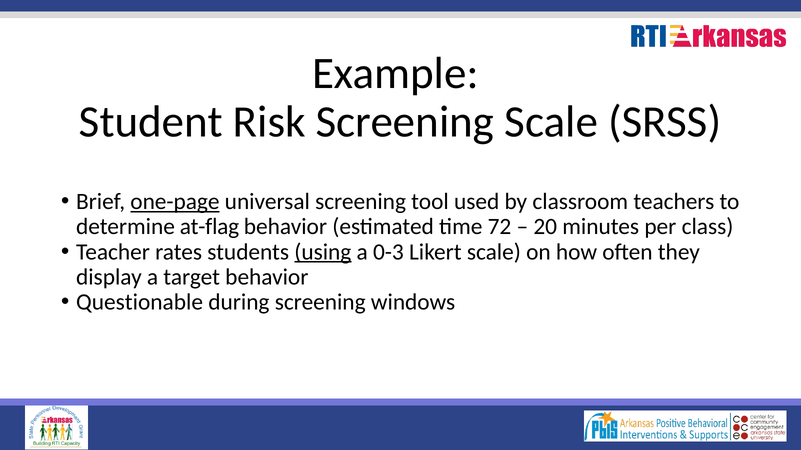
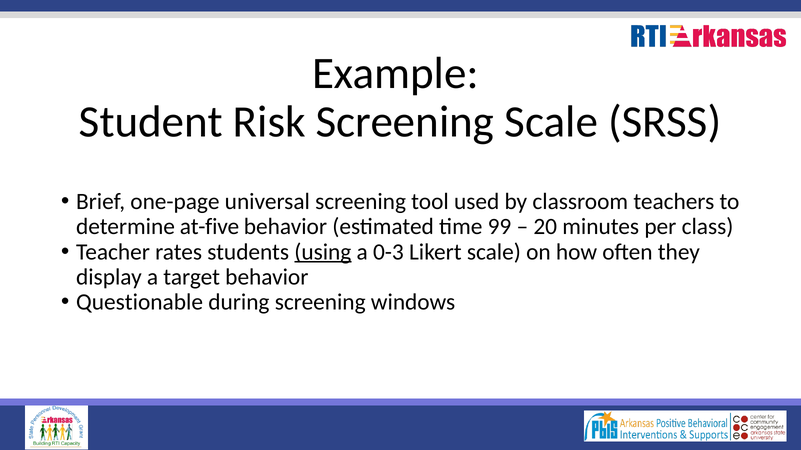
one-page underline: present -> none
at-flag: at-flag -> at-five
72: 72 -> 99
